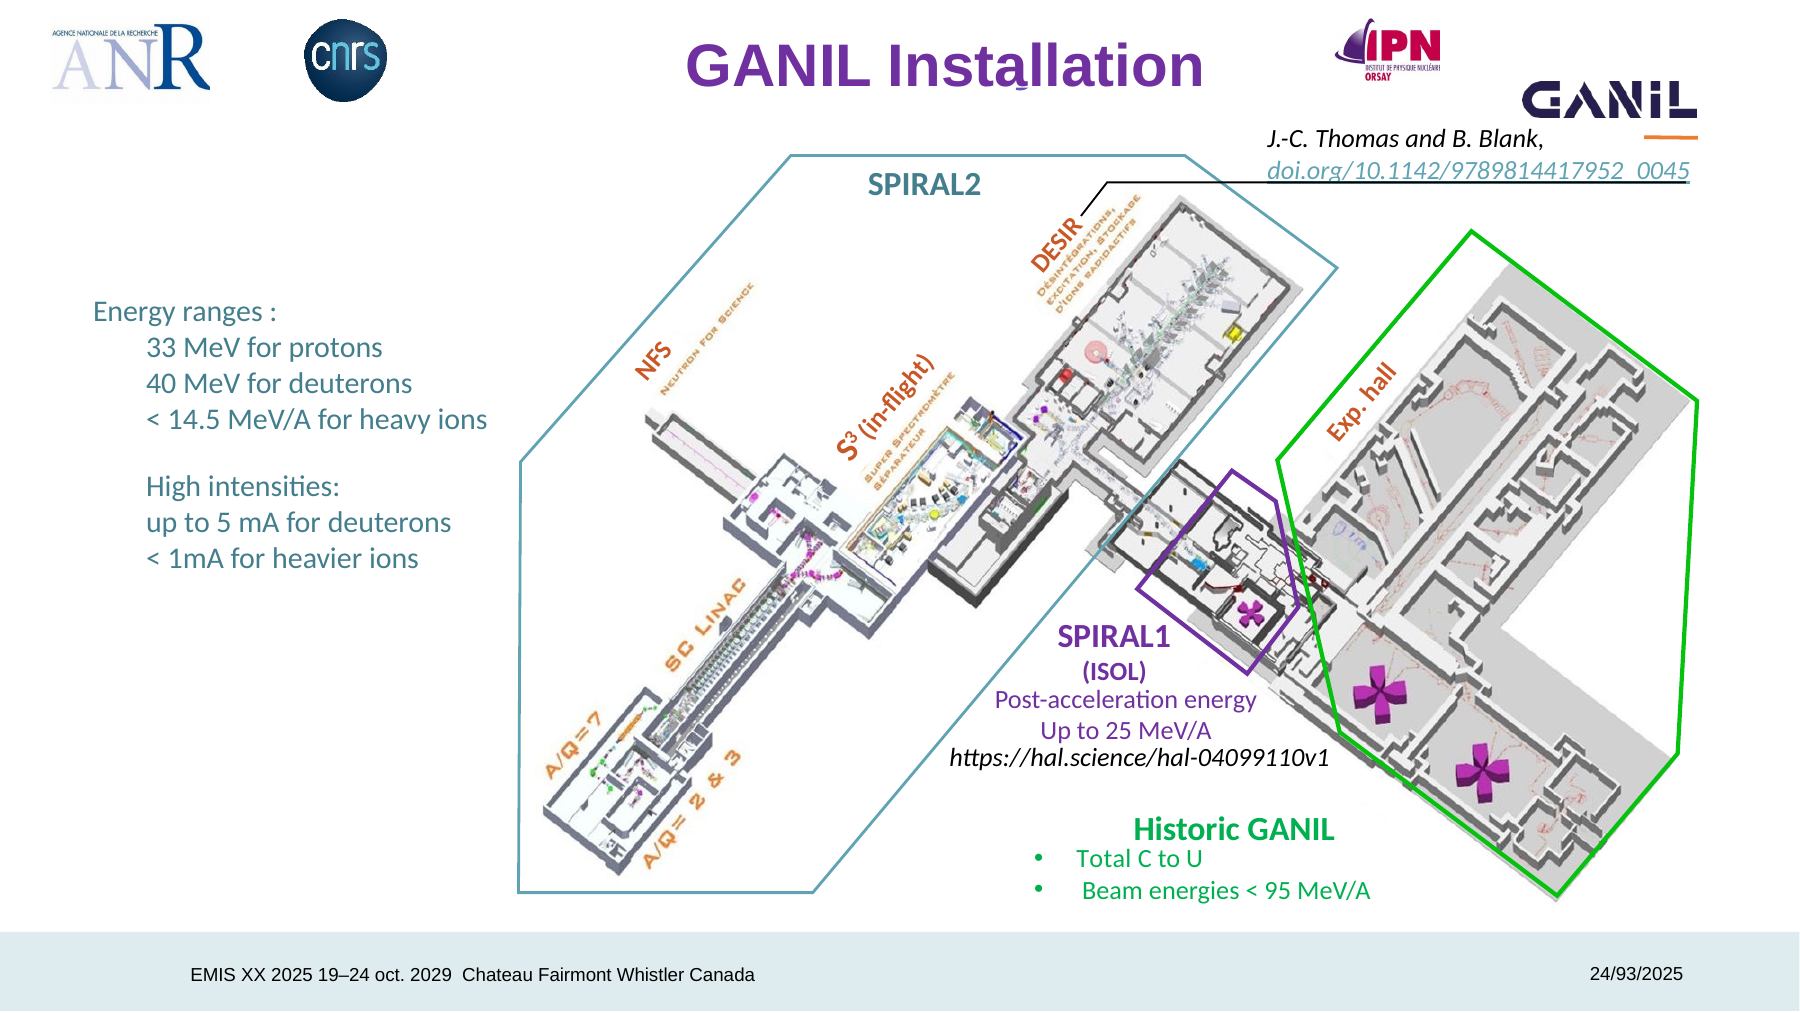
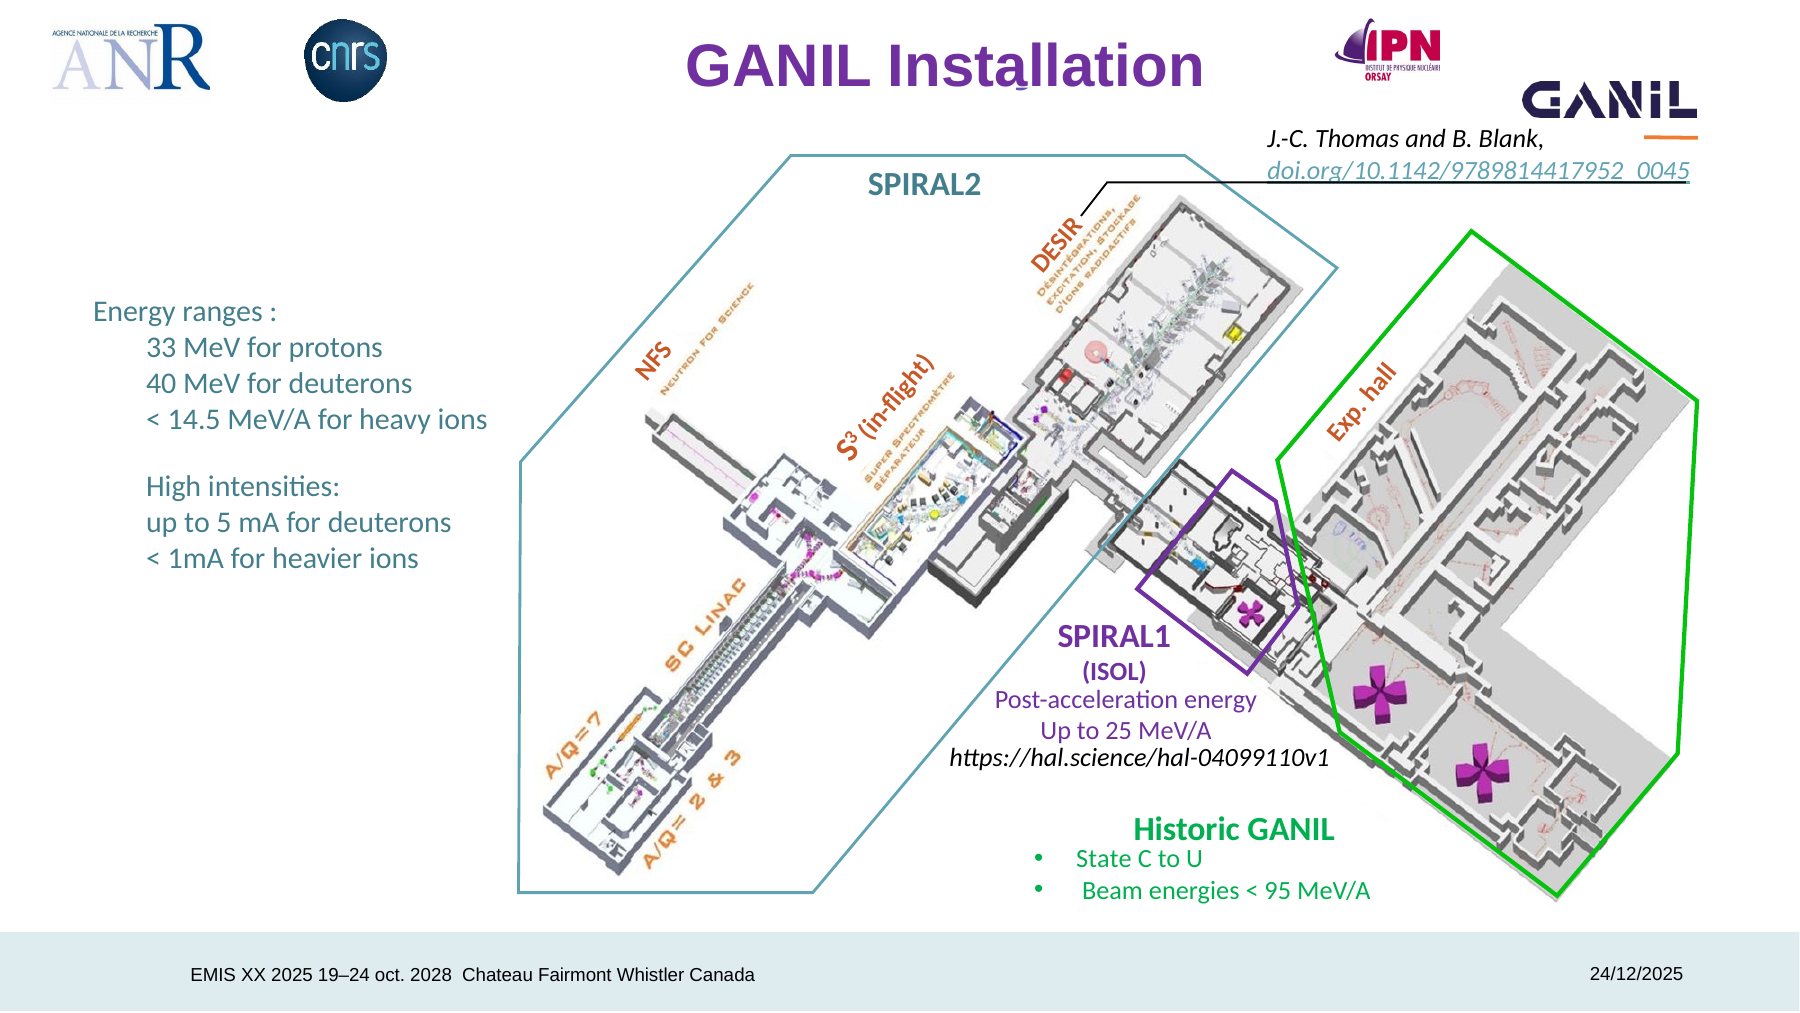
Total: Total -> State
24/93/2025: 24/93/2025 -> 24/12/2025
2029: 2029 -> 2028
